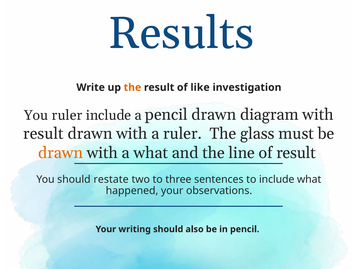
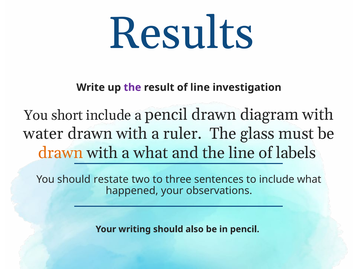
the at (132, 87) colour: orange -> purple
of like: like -> line
You ruler: ruler -> short
result at (43, 133): result -> water
of result: result -> labels
